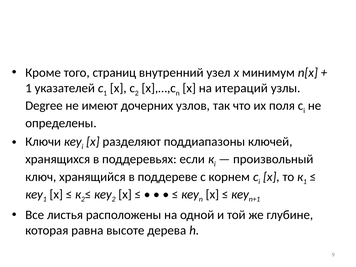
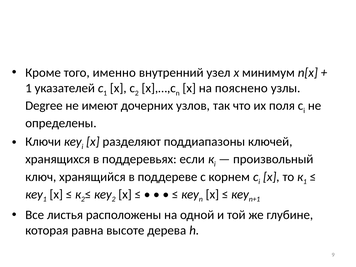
страниц: страниц -> именно
итераций: итераций -> пояснено
